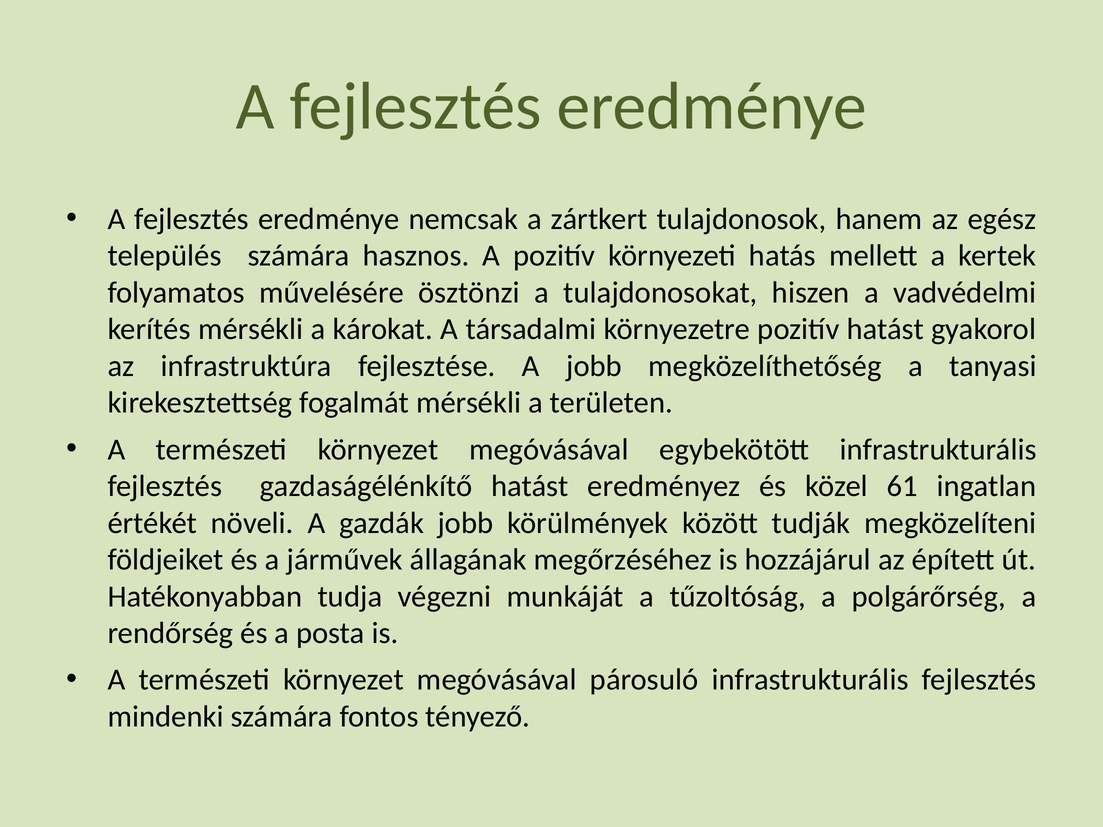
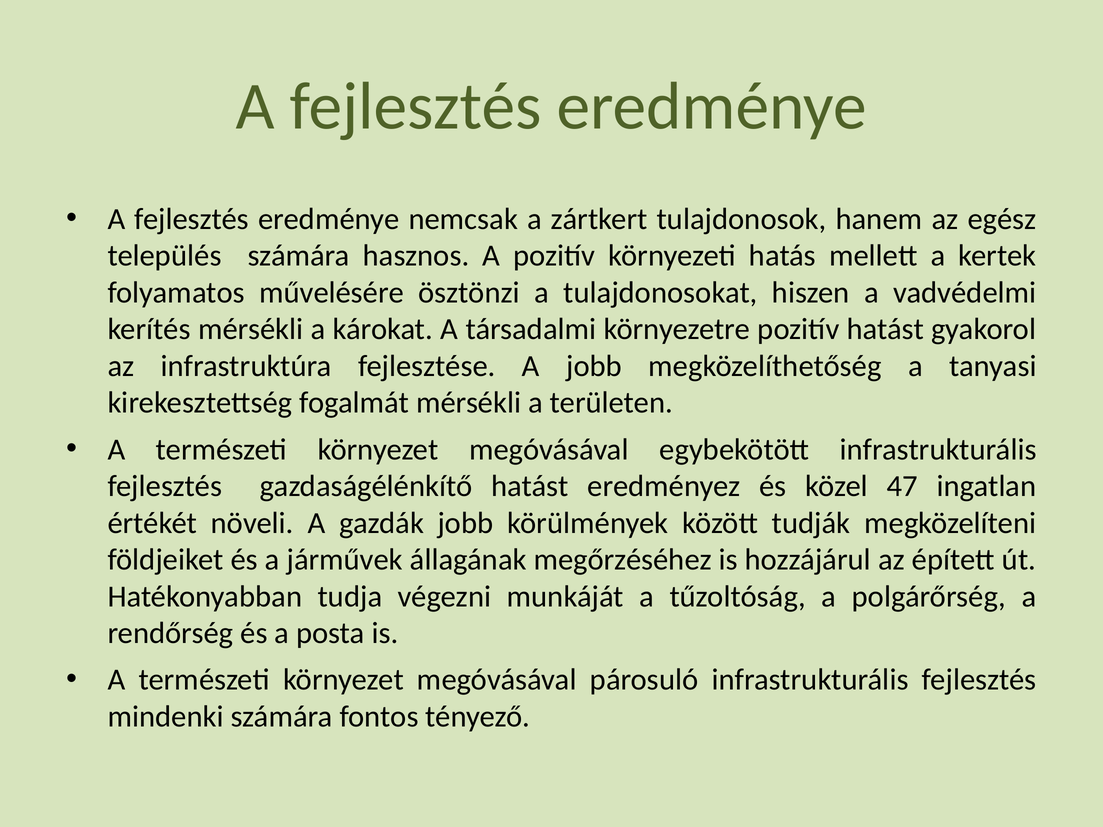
61: 61 -> 47
